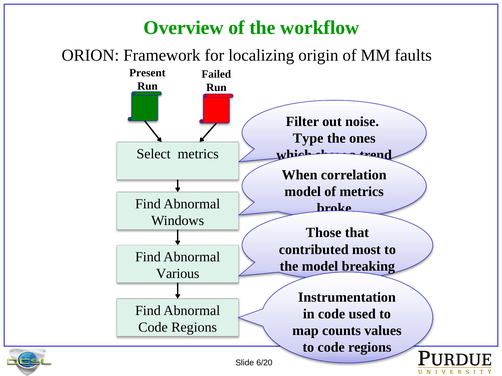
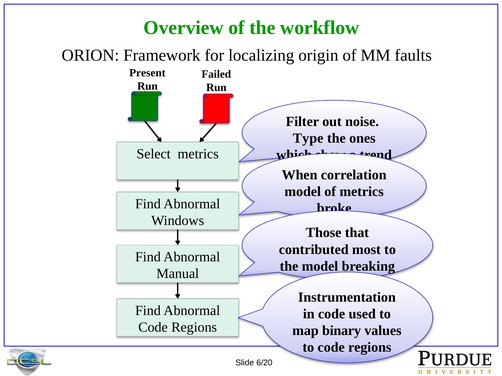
Various: Various -> Manual
counts: counts -> binary
